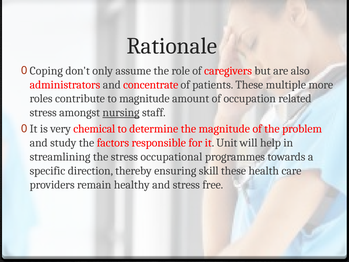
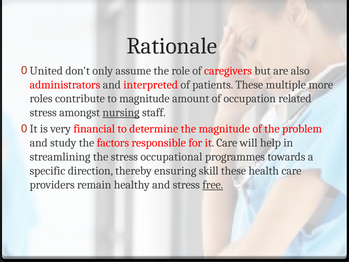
Coping: Coping -> United
concentrate: concentrate -> interpreted
chemical: chemical -> financial
it Unit: Unit -> Care
free underline: none -> present
